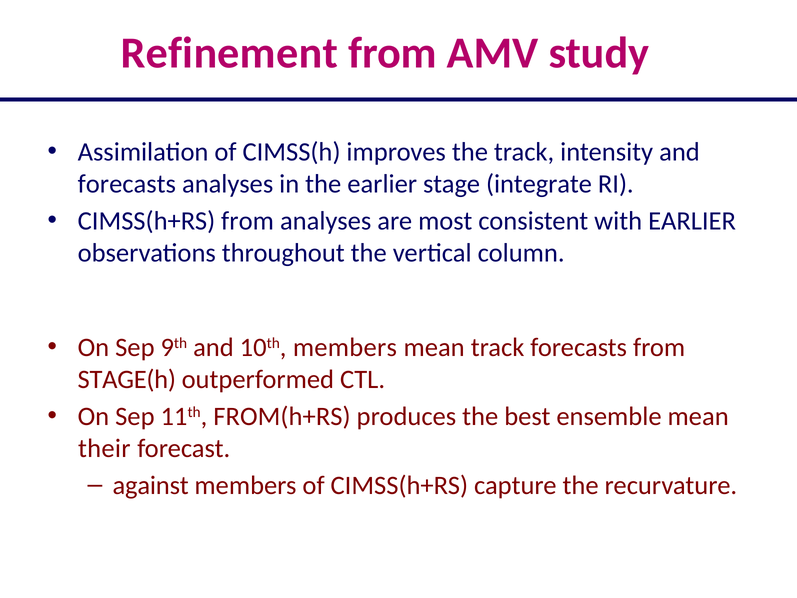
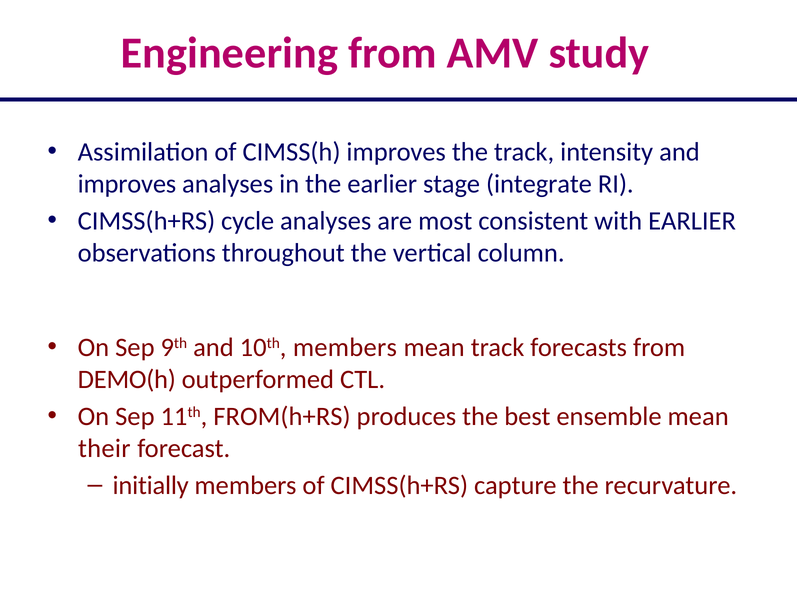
Refinement: Refinement -> Engineering
forecasts at (127, 184): forecasts -> improves
CIMSS(h+RS from: from -> cycle
STAGE(h: STAGE(h -> DEMO(h
against: against -> initially
